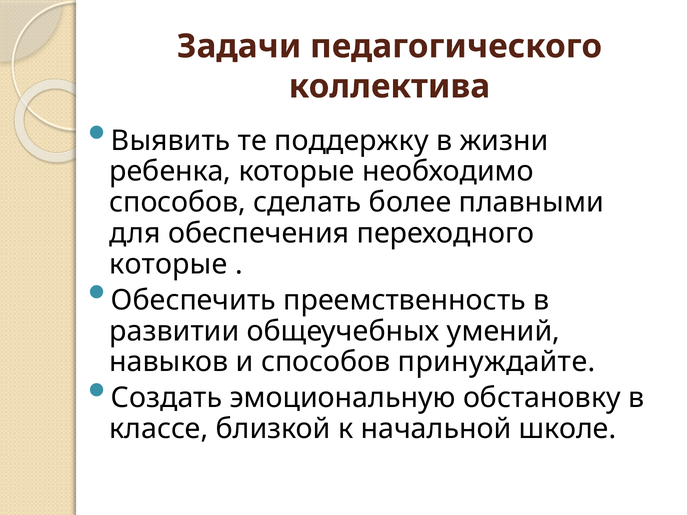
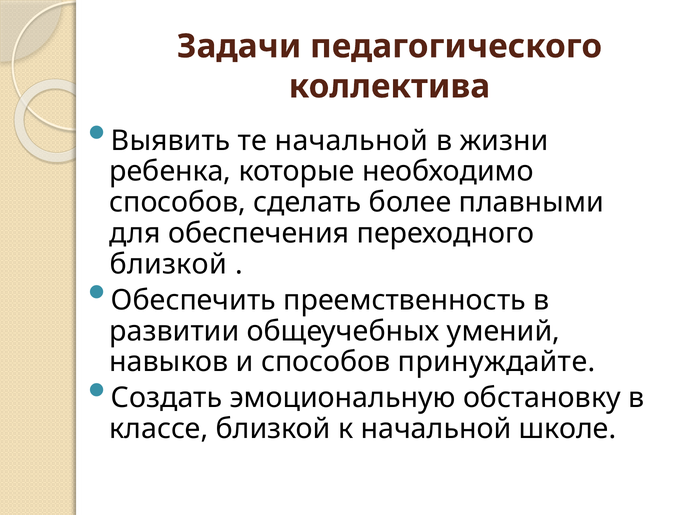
те поддержку: поддержку -> начальной
которые at (168, 264): которые -> близкой
